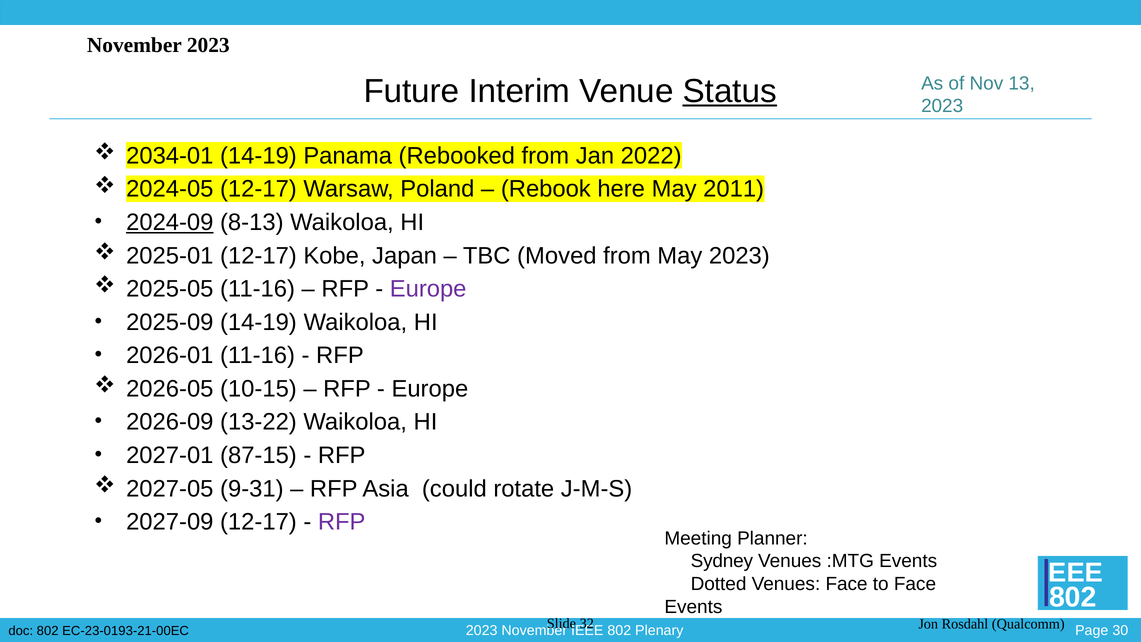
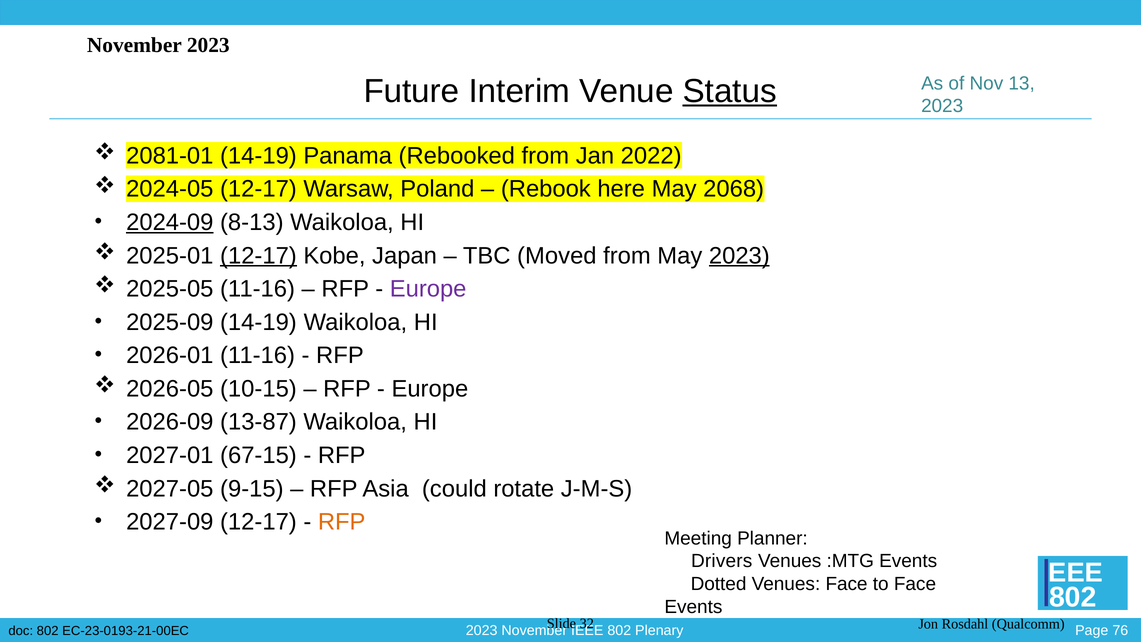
2034-01: 2034-01 -> 2081-01
2011: 2011 -> 2068
12-17 at (258, 256) underline: none -> present
2023 at (739, 256) underline: none -> present
13-22: 13-22 -> 13-87
87-15: 87-15 -> 67-15
9-31: 9-31 -> 9-15
RFP at (342, 522) colour: purple -> orange
Sydney: Sydney -> Drivers
30: 30 -> 76
